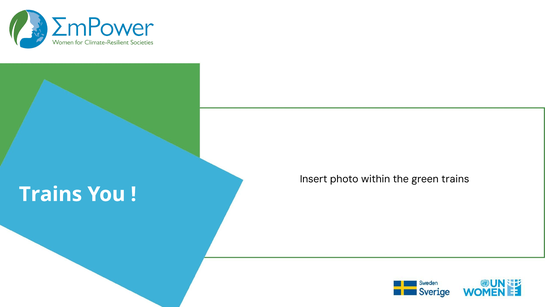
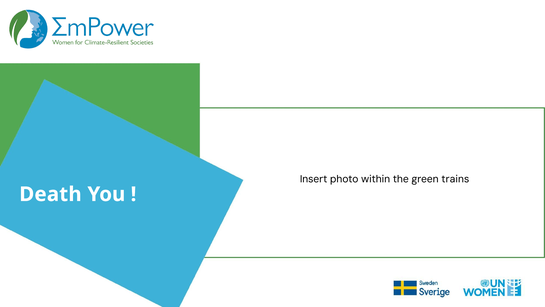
Trains at (51, 194): Trains -> Death
